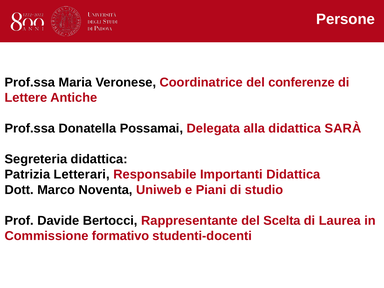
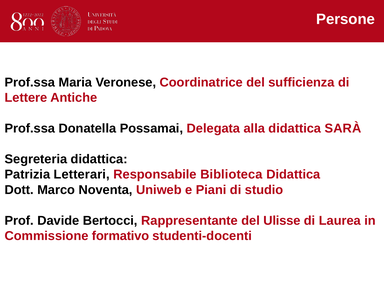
conferenze: conferenze -> sufficienza
Importanti: Importanti -> Biblioteca
Scelta: Scelta -> Ulisse
